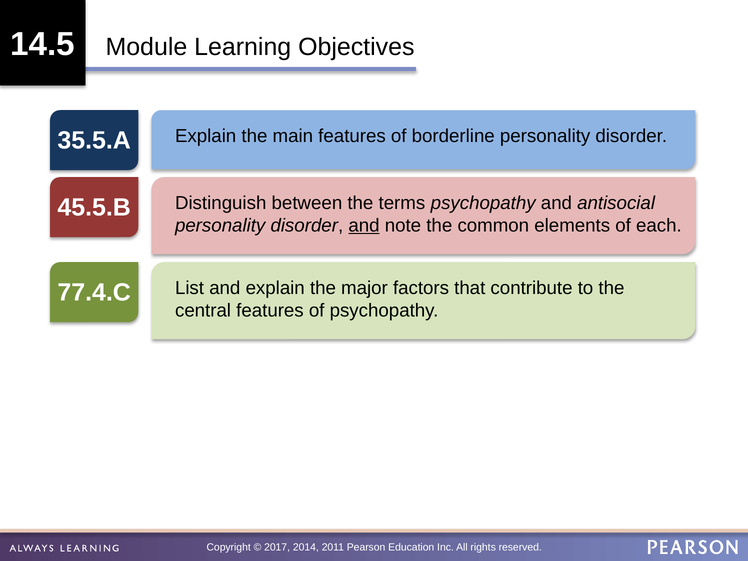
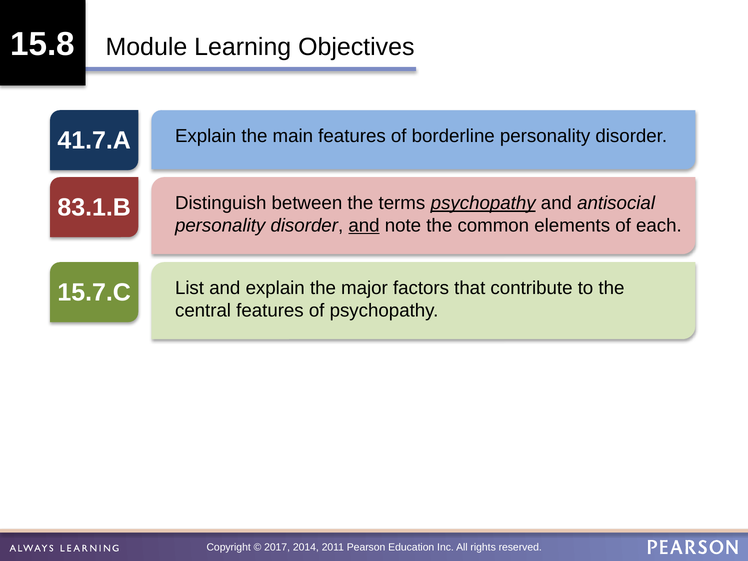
14.5: 14.5 -> 15.8
35.5.A: 35.5.A -> 41.7.A
45.5.B: 45.5.B -> 83.1.B
psychopathy at (483, 203) underline: none -> present
77.4.C: 77.4.C -> 15.7.C
